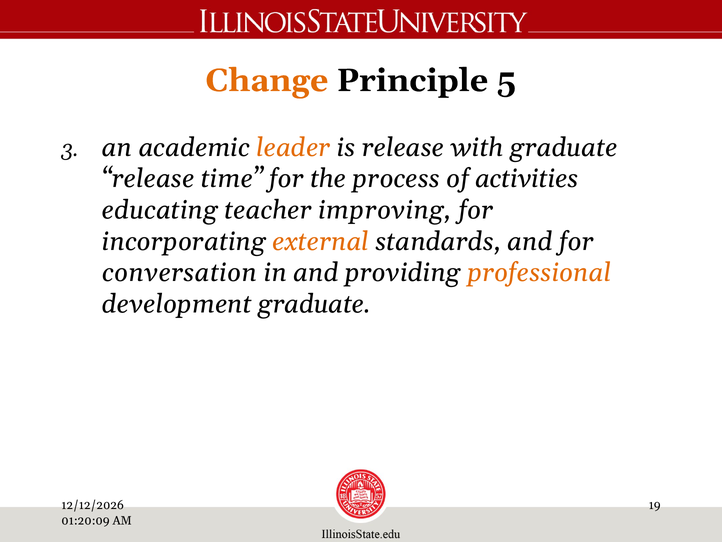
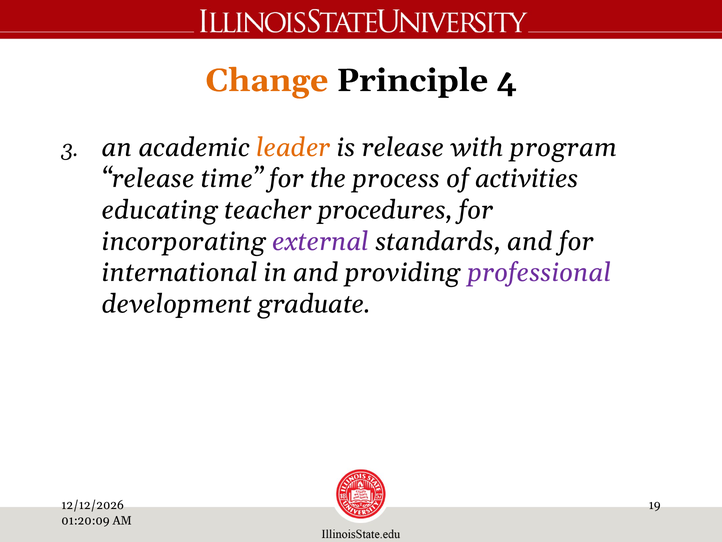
5: 5 -> 4
with graduate: graduate -> program
improving: improving -> procedures
external colour: orange -> purple
conversation: conversation -> international
professional colour: orange -> purple
